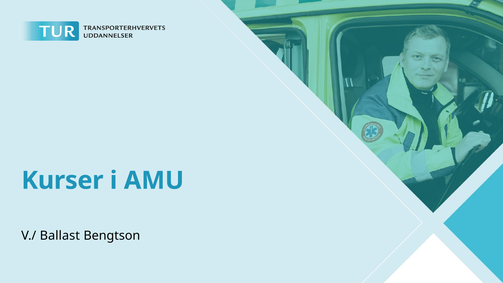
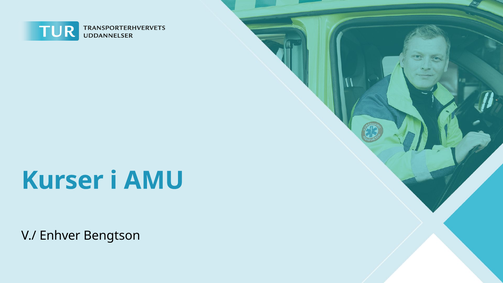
Ballast: Ballast -> Enhver
